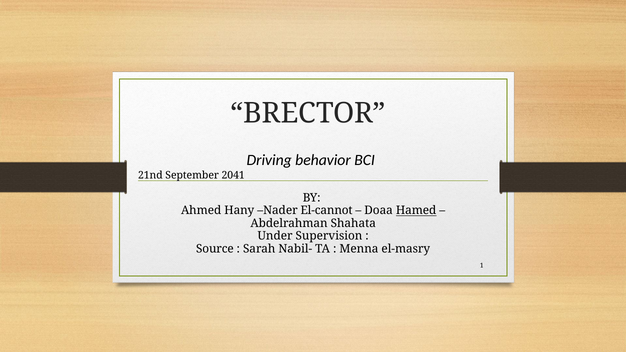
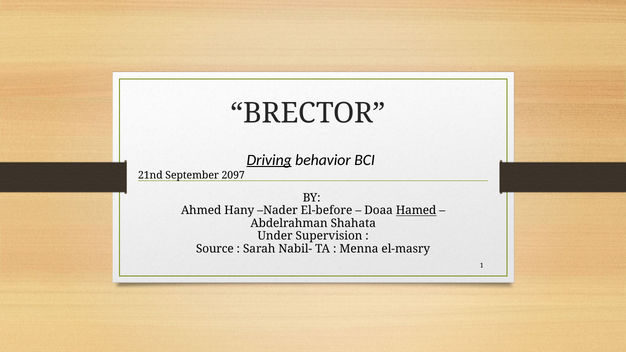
Driving underline: none -> present
2041: 2041 -> 2097
El-cannot: El-cannot -> El-before
